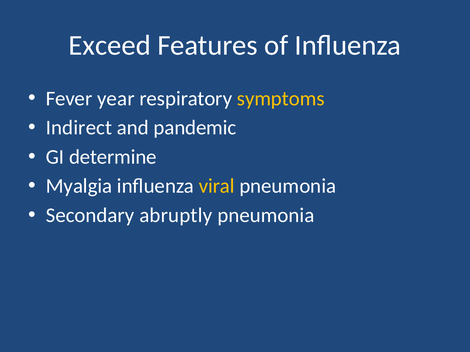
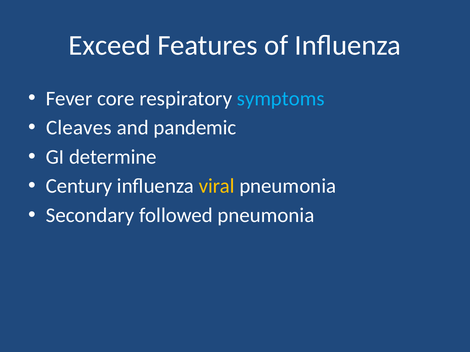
year: year -> core
symptoms colour: yellow -> light blue
Indirect: Indirect -> Cleaves
Myalgia: Myalgia -> Century
abruptly: abruptly -> followed
